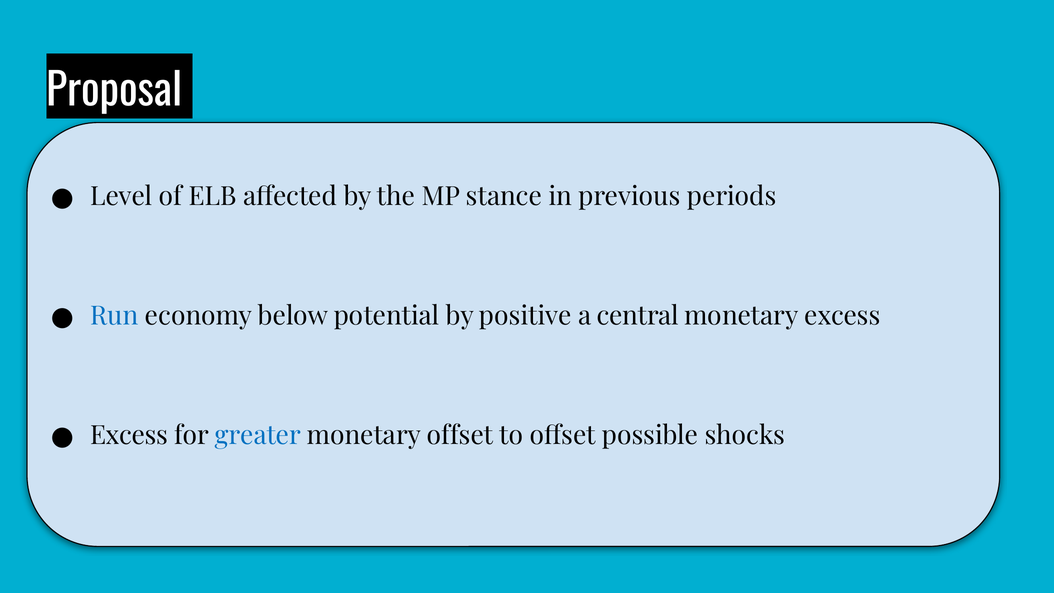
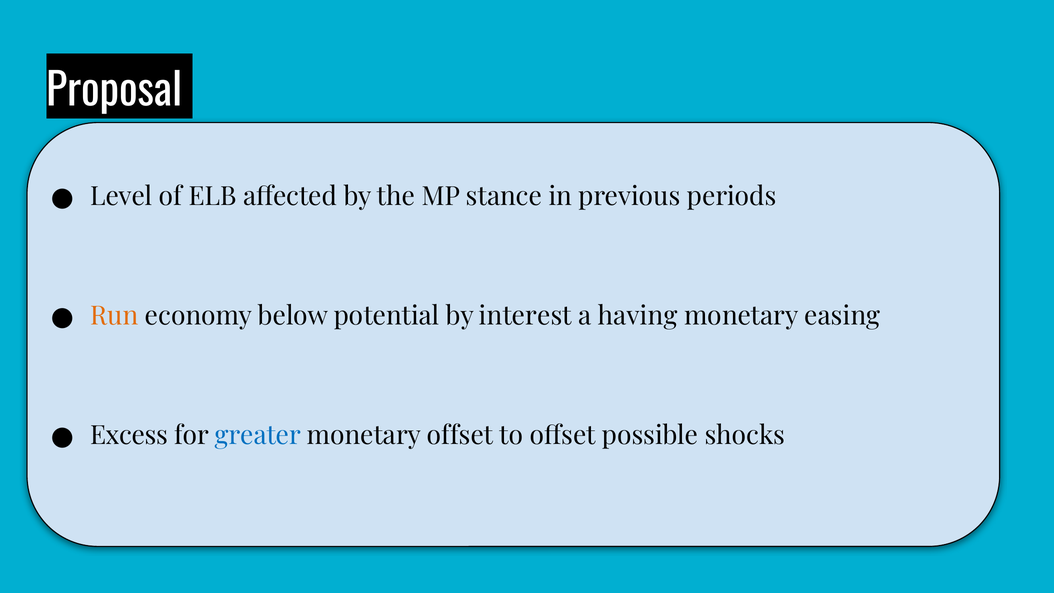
Run colour: blue -> orange
positive: positive -> interest
central: central -> having
monetary excess: excess -> easing
